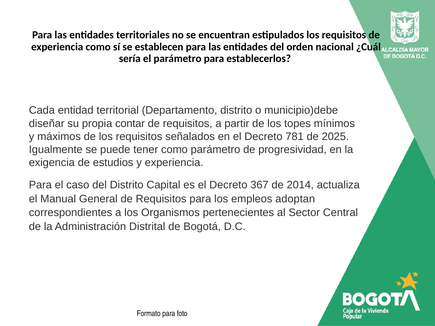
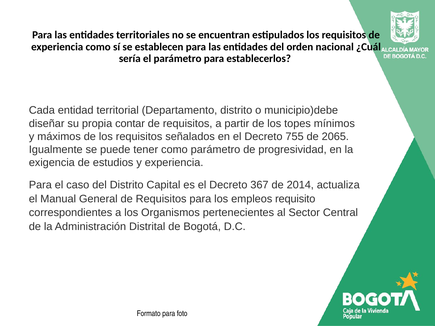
781: 781 -> 755
2025: 2025 -> 2065
adoptan: adoptan -> requisito
